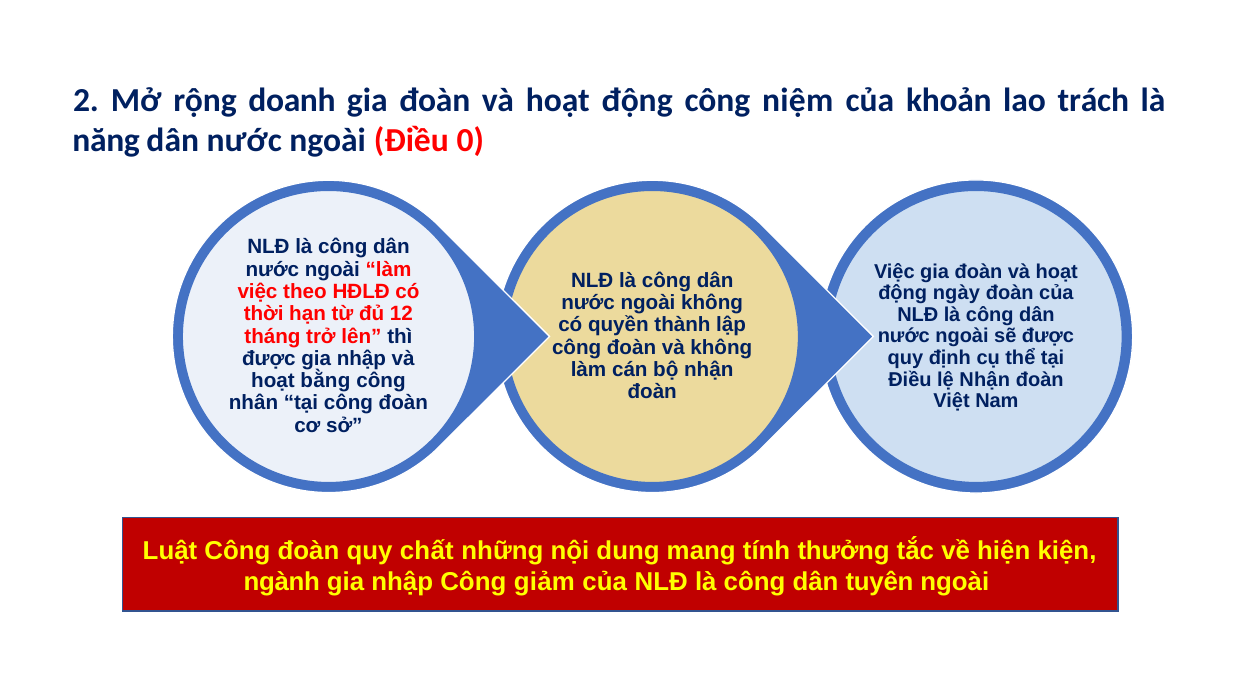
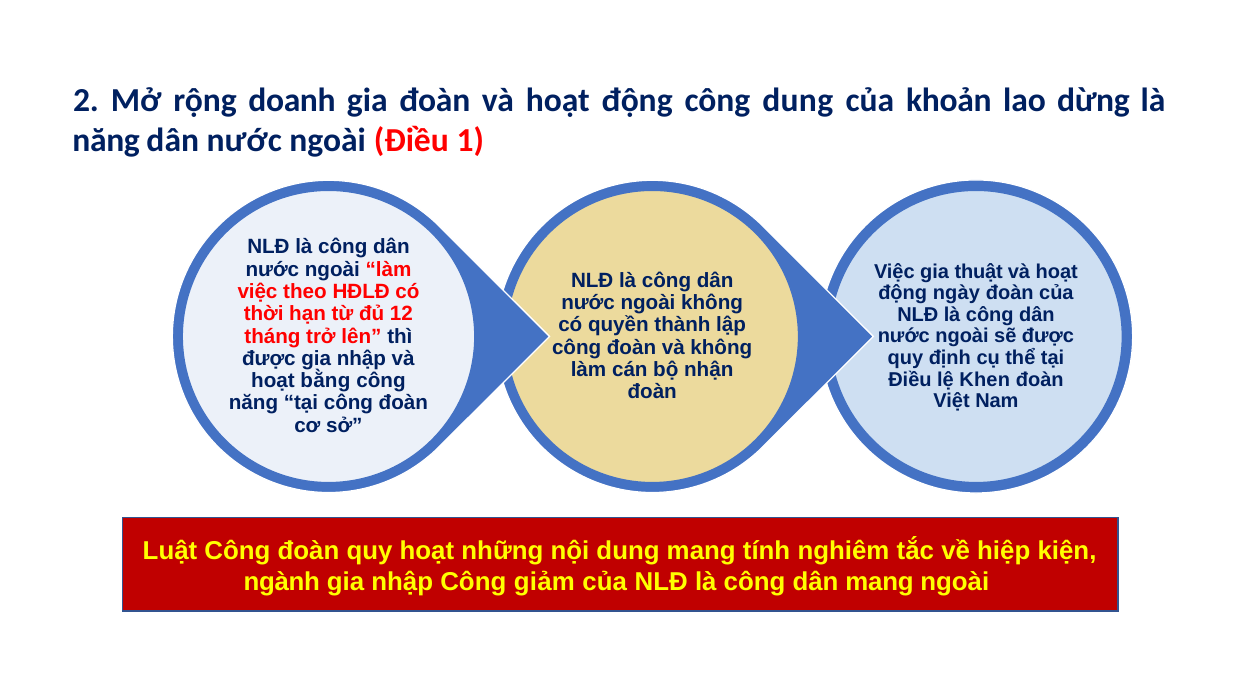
công niệm: niệm -> dung
trách: trách -> dừng
0: 0 -> 1
đoàn at (979, 272): đoàn -> thuật
Nhận at (985, 380): Nhận -> Khen
nhân at (254, 403): nhân -> năng
quy chất: chất -> hoạt
thưởng: thưởng -> nghiêm
hiện: hiện -> hiệp
dân tuyên: tuyên -> mang
